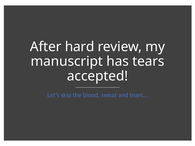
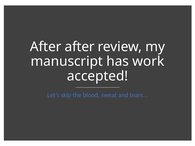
After hard: hard -> after
has tears: tears -> work
